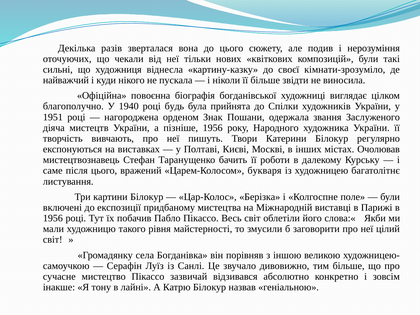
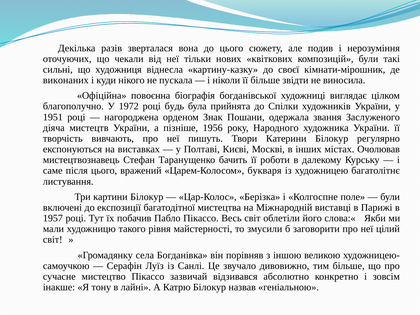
кімнати-зрозуміло: кімнати-зрозуміло -> кімнати-мірошник
найважчий: найважчий -> виконаних
1940: 1940 -> 1972
придбаному: придбаному -> багатодітної
1956 at (53, 218): 1956 -> 1957
